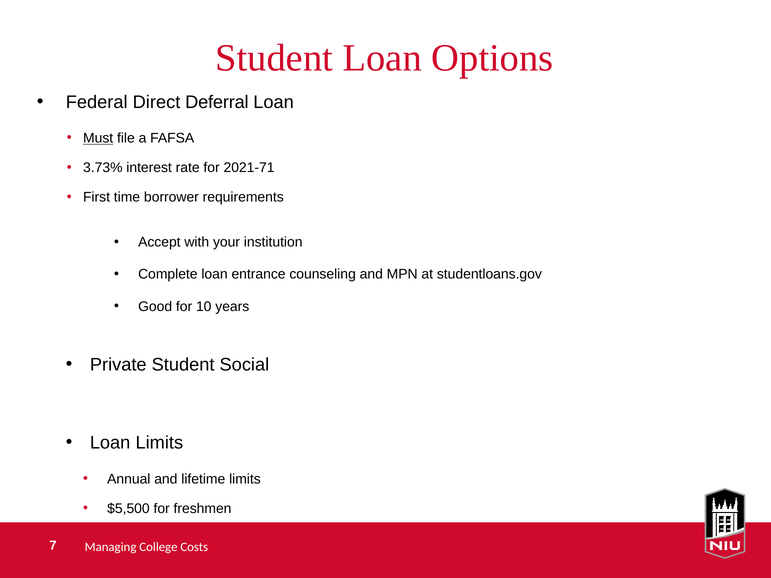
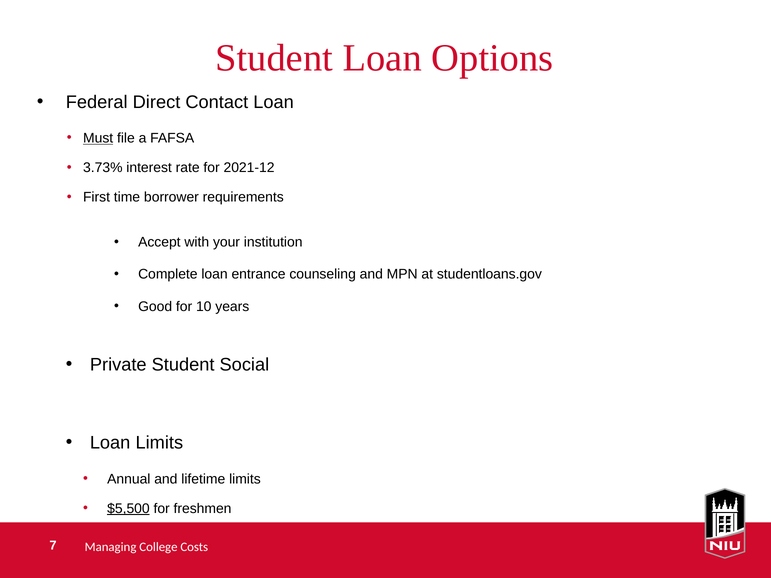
Deferral: Deferral -> Contact
2021-71: 2021-71 -> 2021-12
$5,500 underline: none -> present
